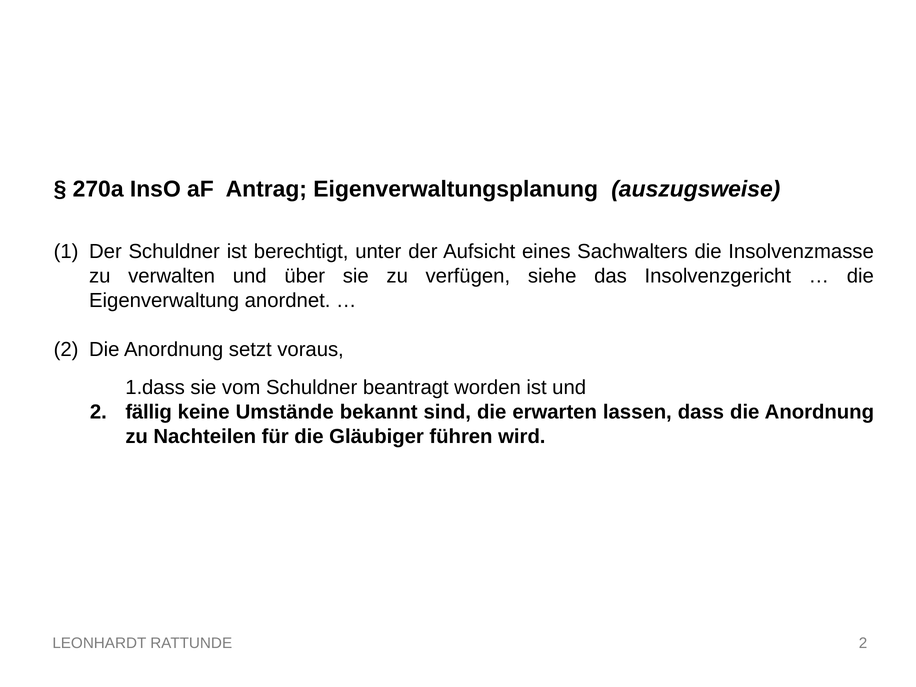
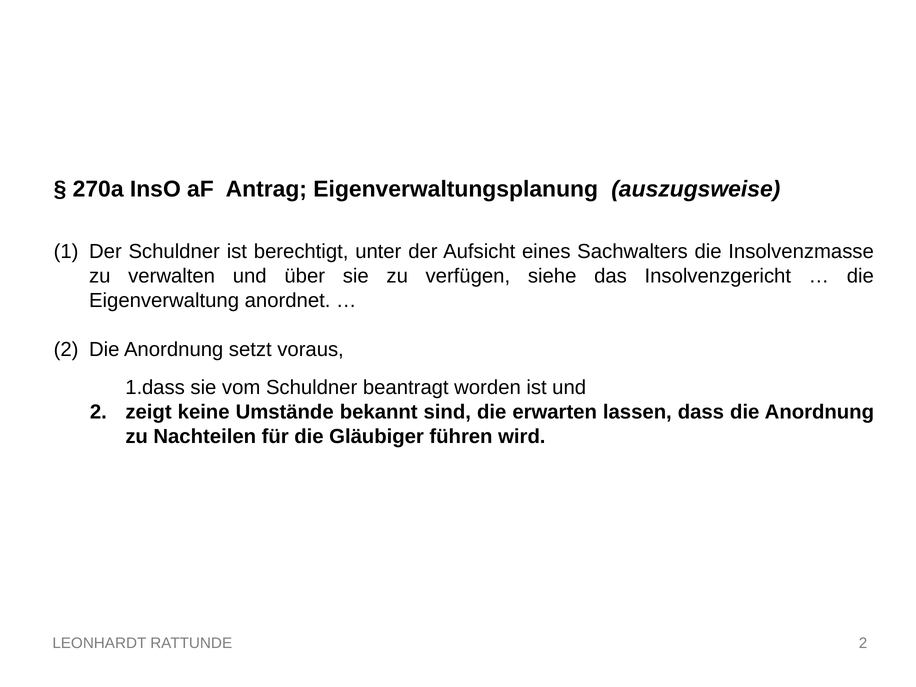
fällig: fällig -> zeigt
